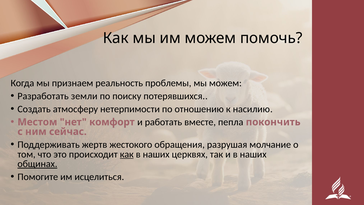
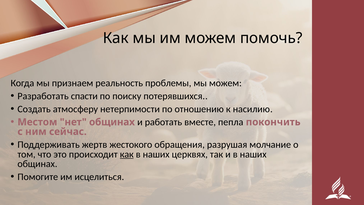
земли: земли -> спасти
нет комфорт: комфорт -> общинах
общинах at (37, 164) underline: present -> none
